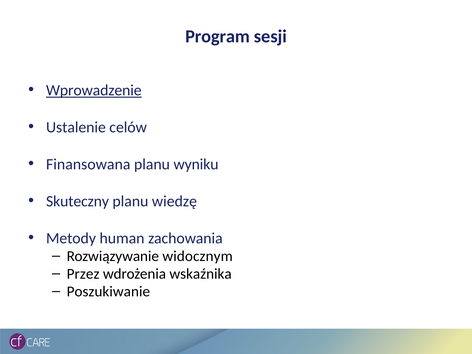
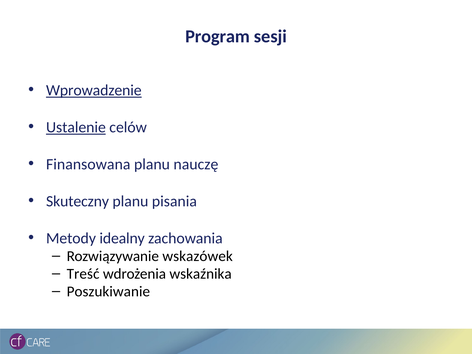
Ustalenie underline: none -> present
wyniku: wyniku -> nauczę
wiedzę: wiedzę -> pisania
human: human -> idealny
widocznym: widocznym -> wskazówek
Przez: Przez -> Treść
